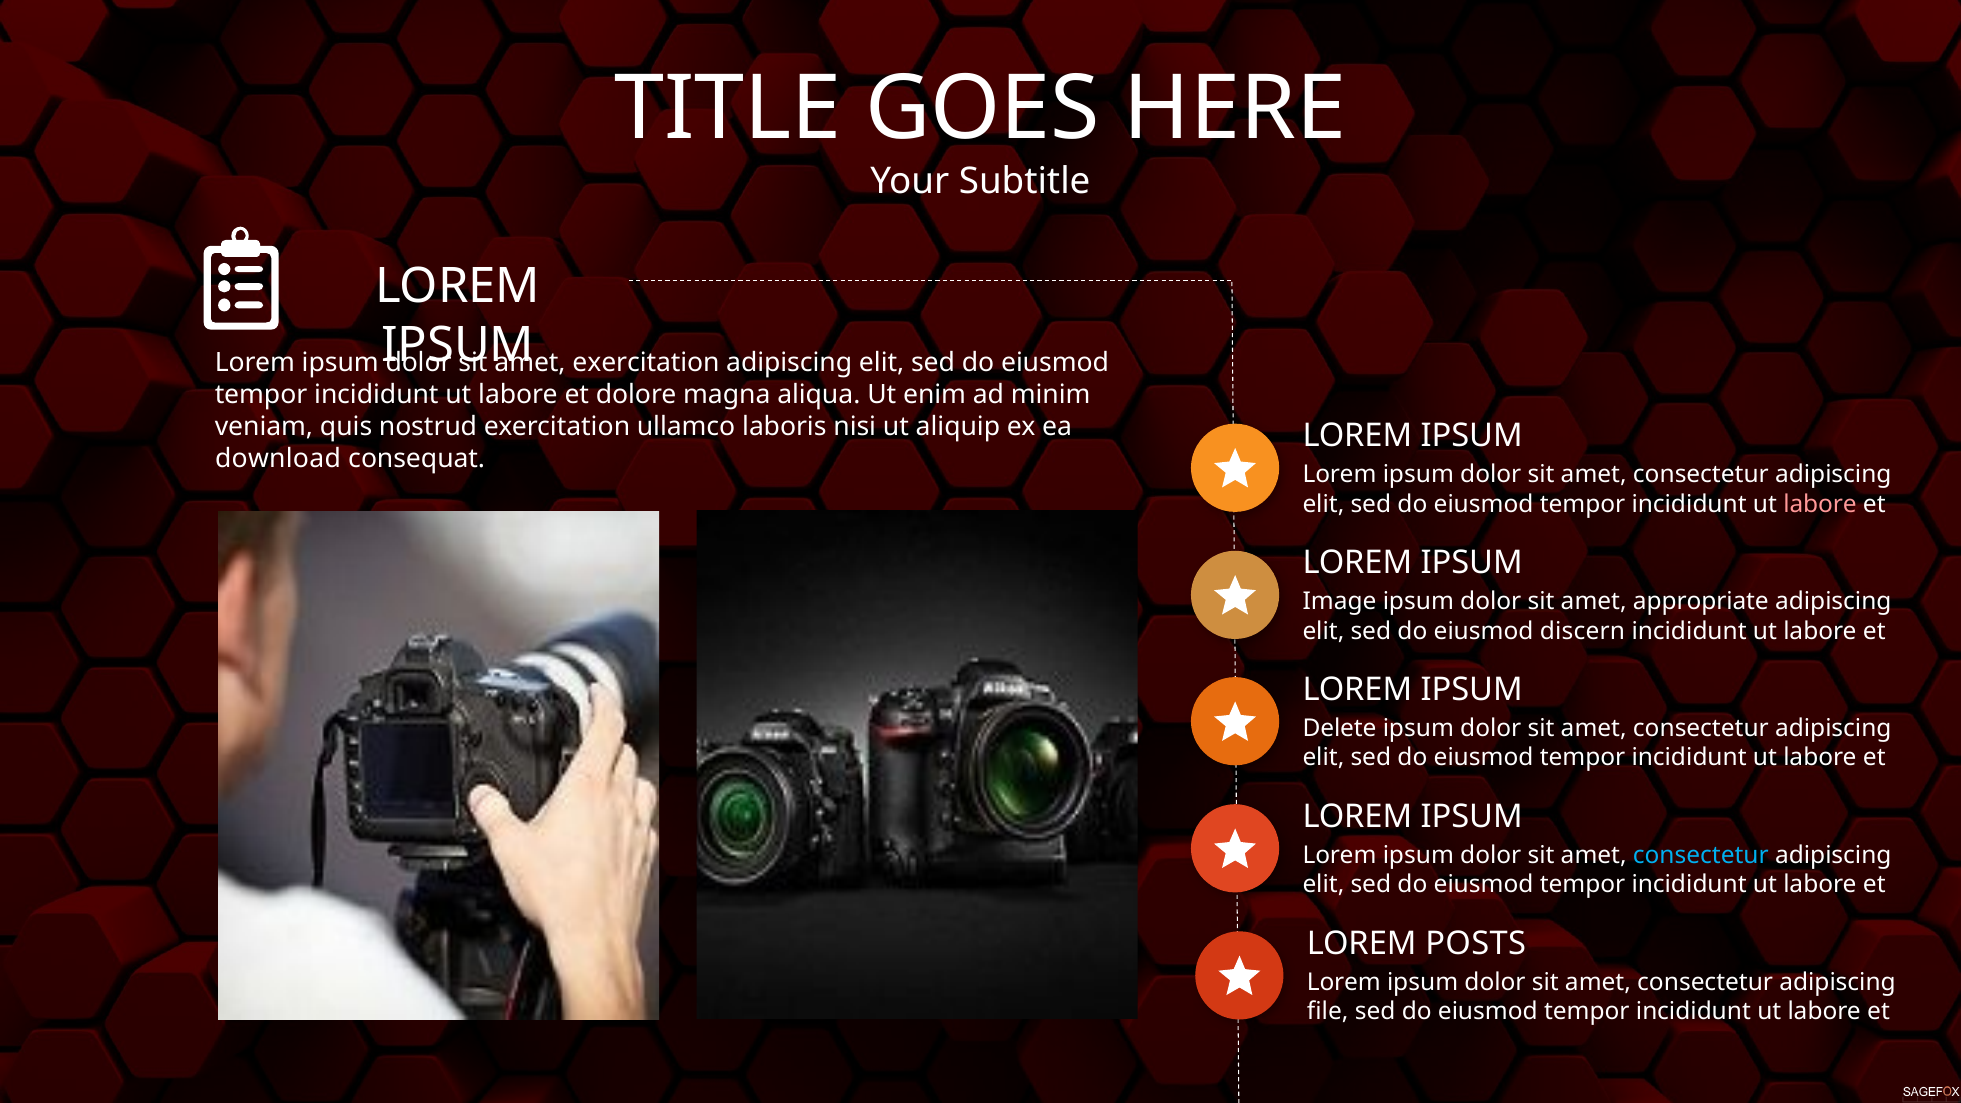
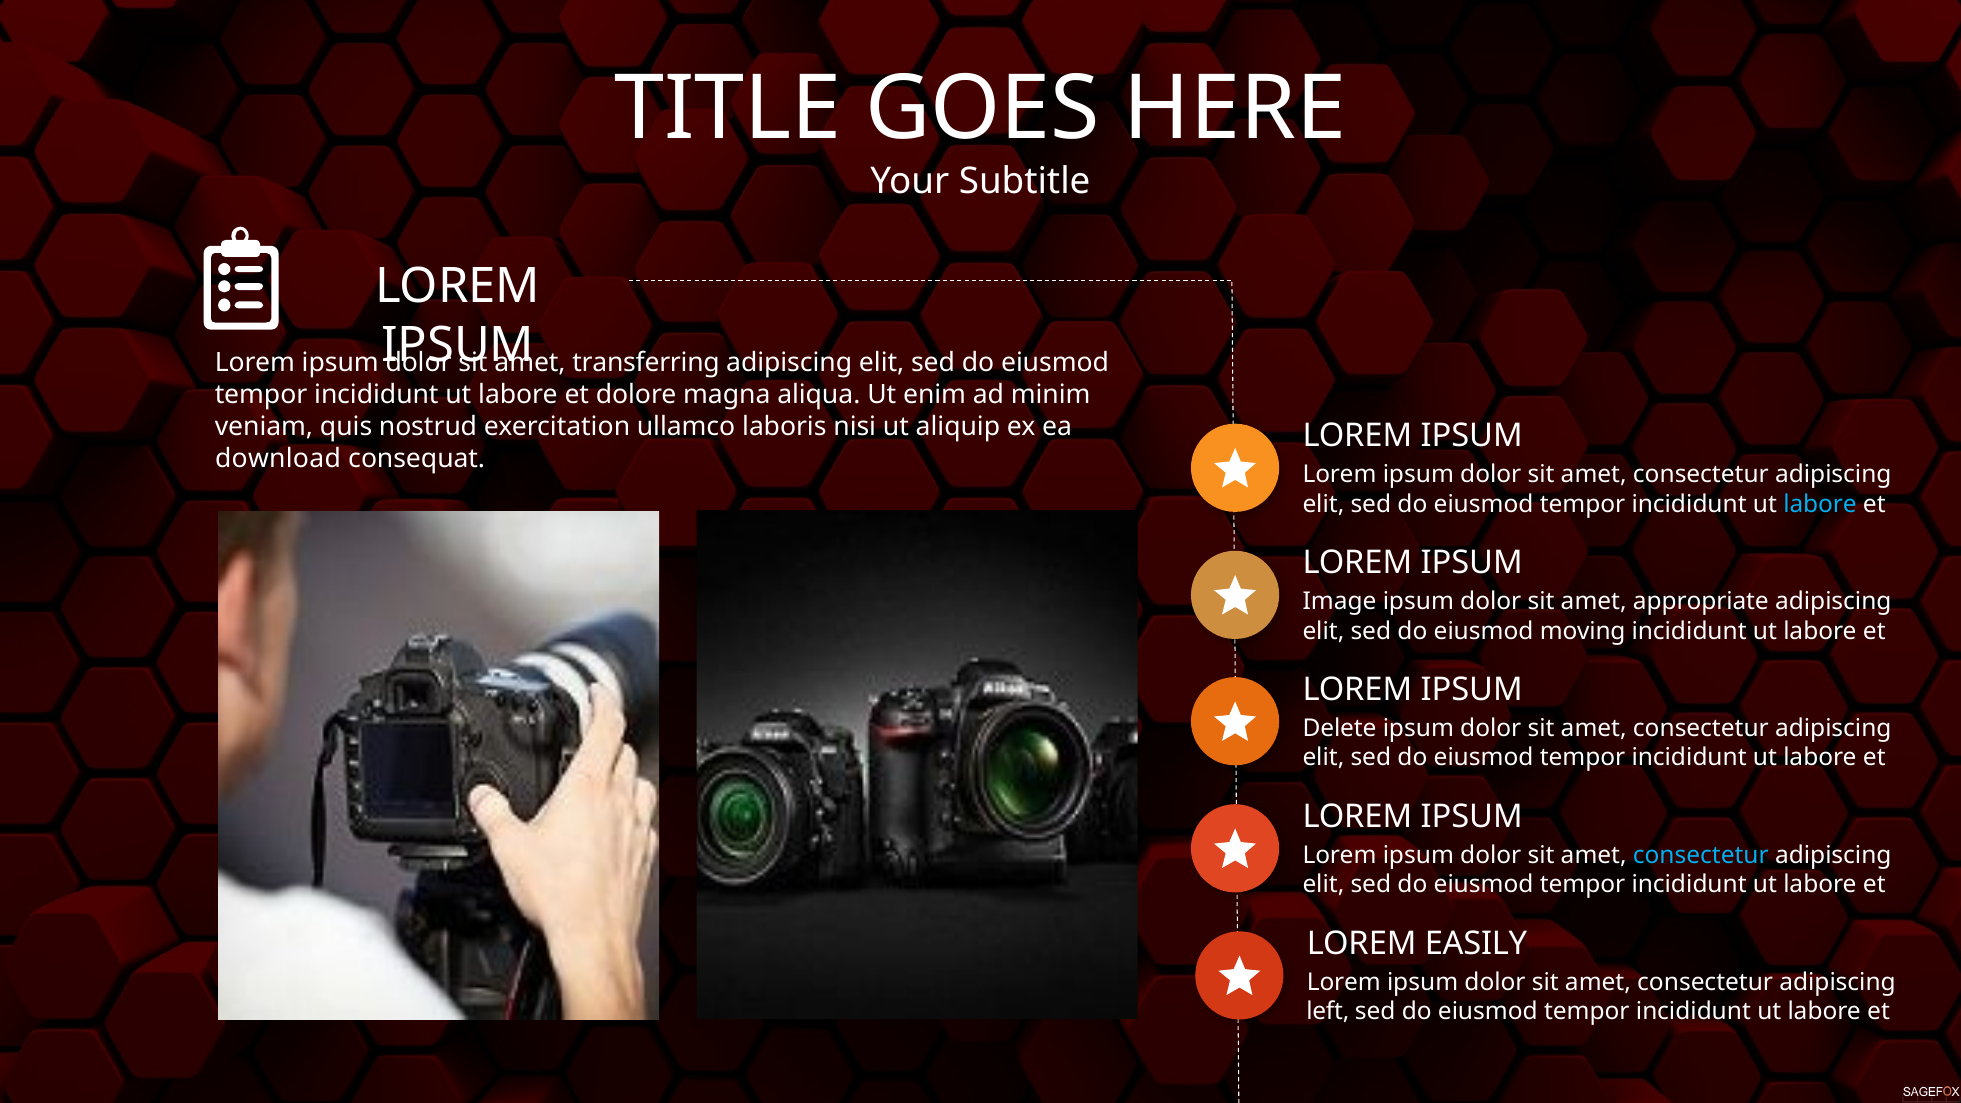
exercitation at (646, 363): exercitation -> transferring
labore at (1820, 504) colour: pink -> light blue
discern: discern -> moving
POSTS: POSTS -> EASILY
file: file -> left
